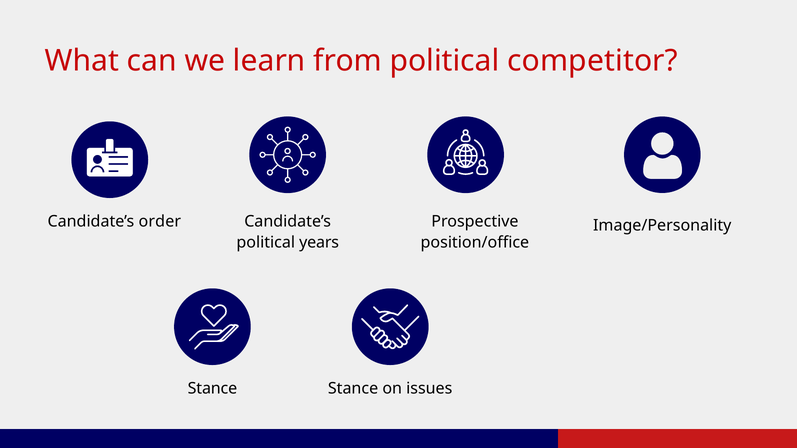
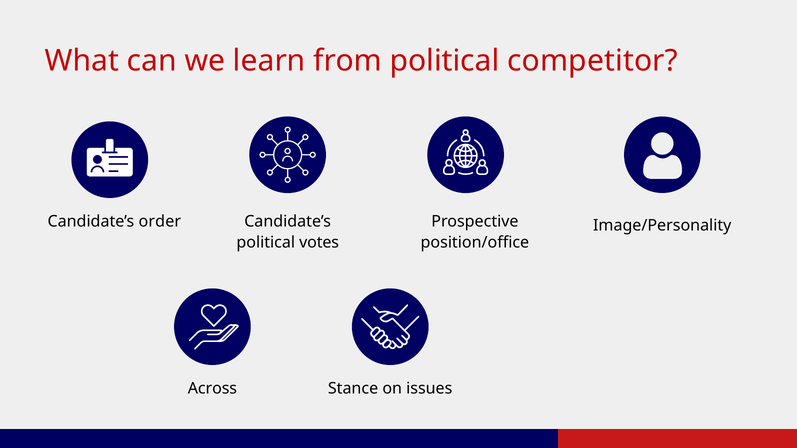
years: years -> votes
Stance at (212, 389): Stance -> Across
